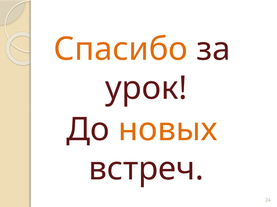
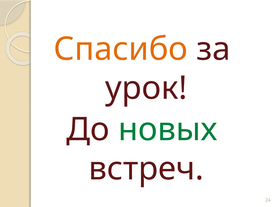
новых colour: orange -> green
